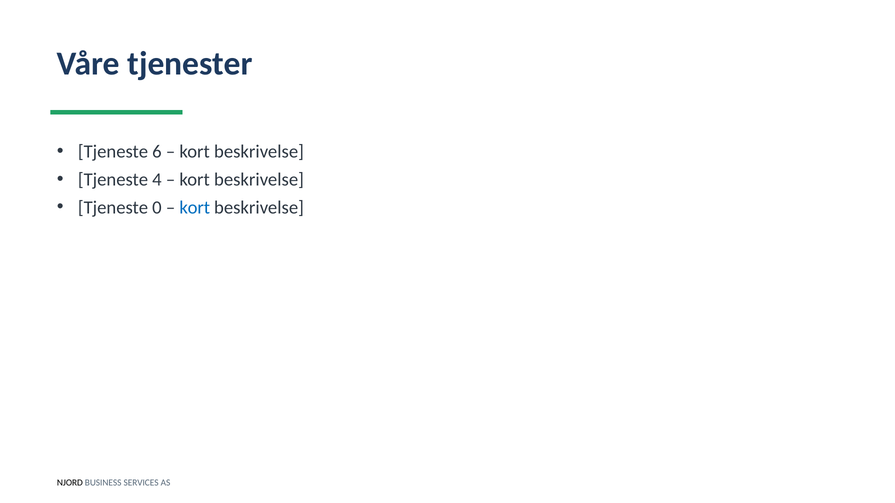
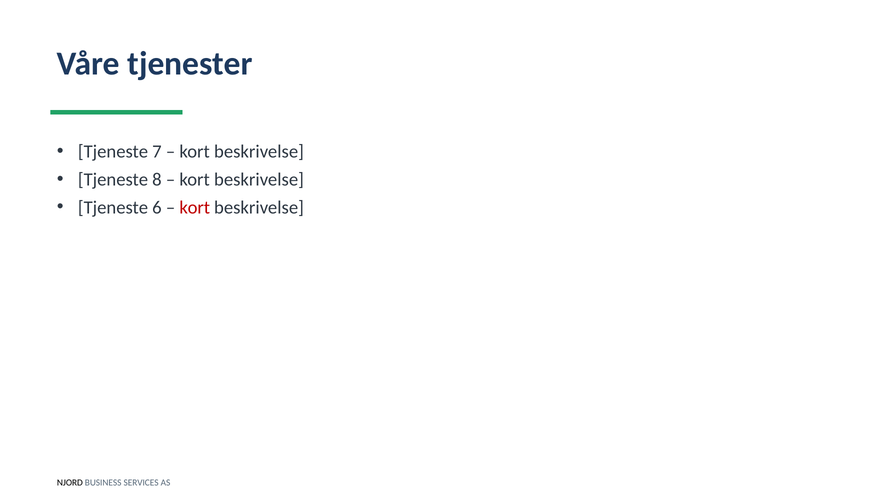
6: 6 -> 7
4: 4 -> 8
0: 0 -> 6
kort at (195, 208) colour: blue -> red
